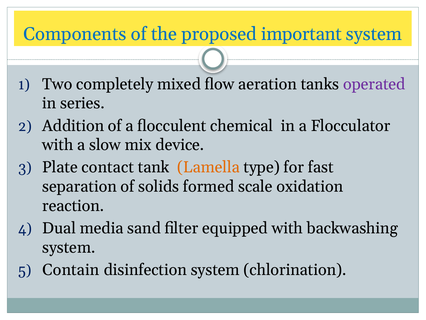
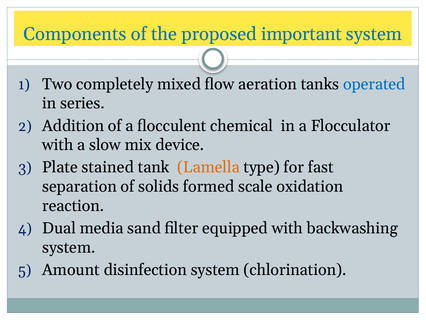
operated colour: purple -> blue
contact: contact -> stained
Contain: Contain -> Amount
